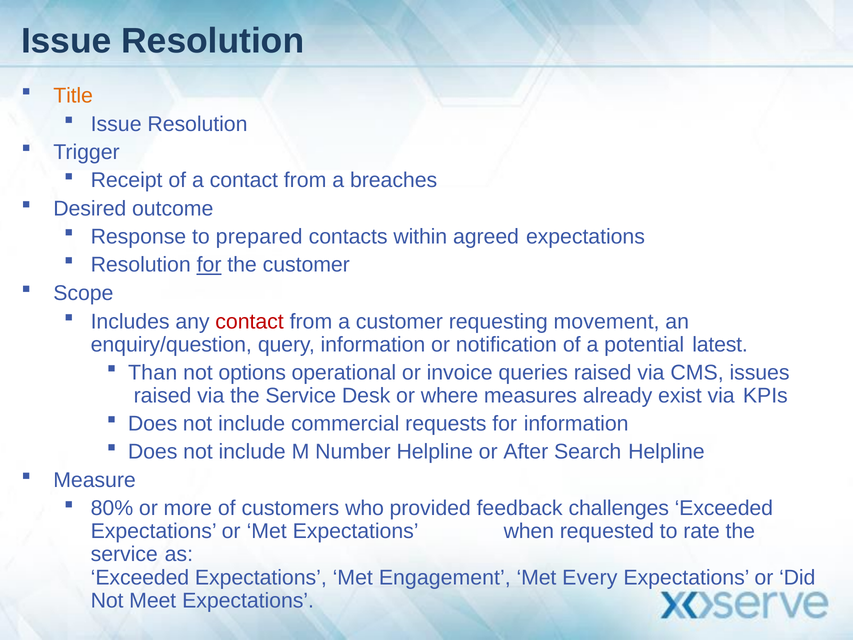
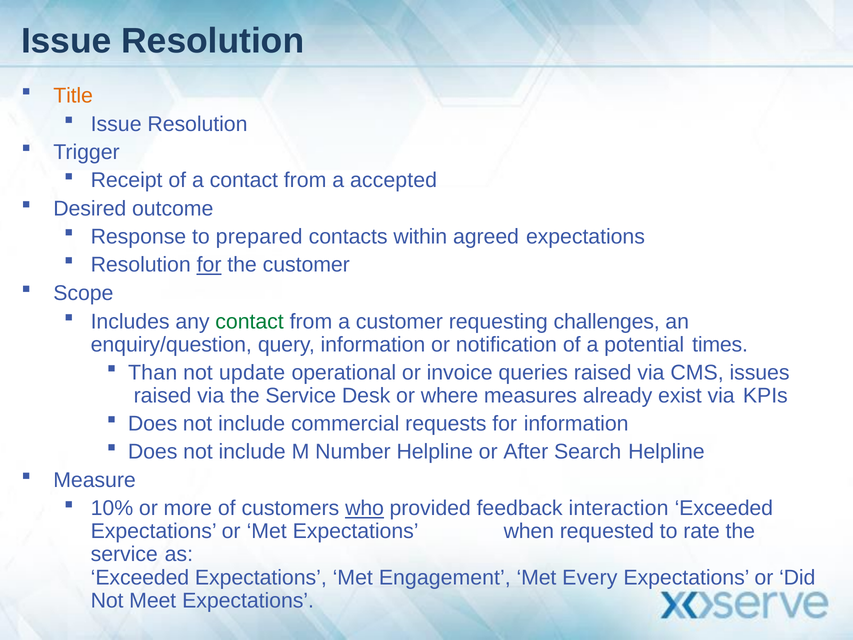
breaches: breaches -> accepted
contact at (250, 321) colour: red -> green
movement: movement -> challenges
latest: latest -> times
options: options -> update
80%: 80% -> 10%
who underline: none -> present
challenges: challenges -> interaction
